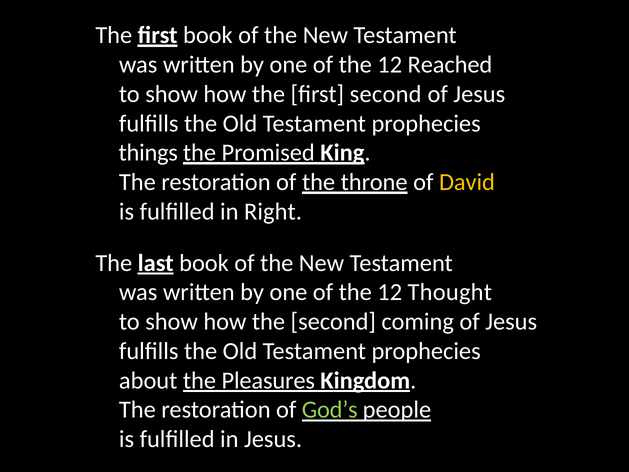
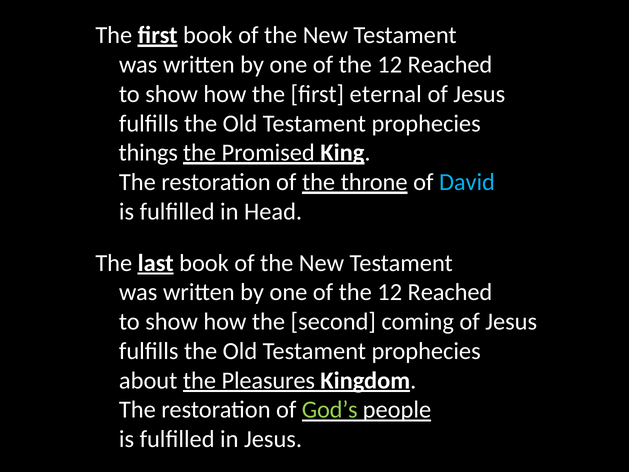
first second: second -> eternal
David colour: yellow -> light blue
Right: Right -> Head
Thought at (450, 292): Thought -> Reached
